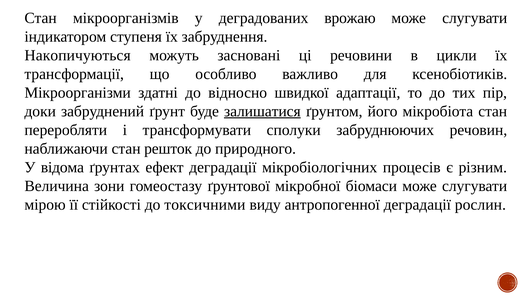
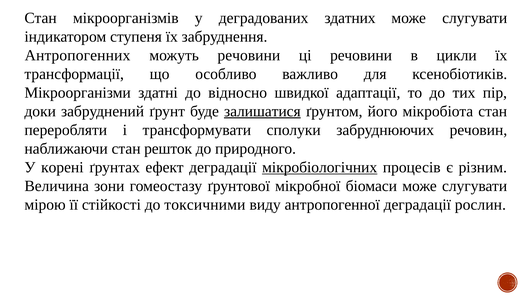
врожаю: врожаю -> здатних
Накопичуються: Накопичуються -> Антропогенних
можуть засновані: засновані -> речовини
відома: відома -> корені
мікробіологічних underline: none -> present
